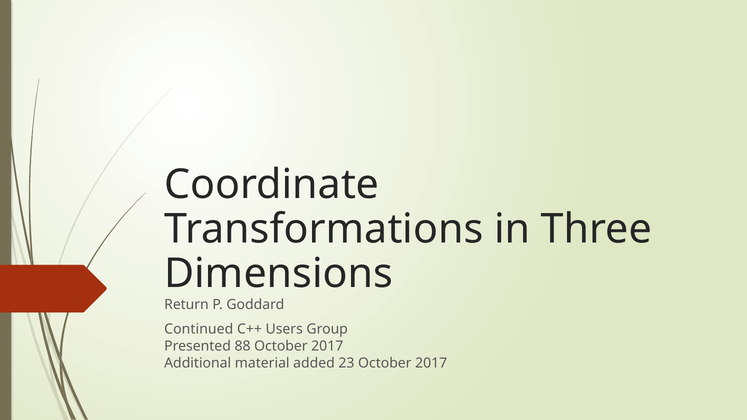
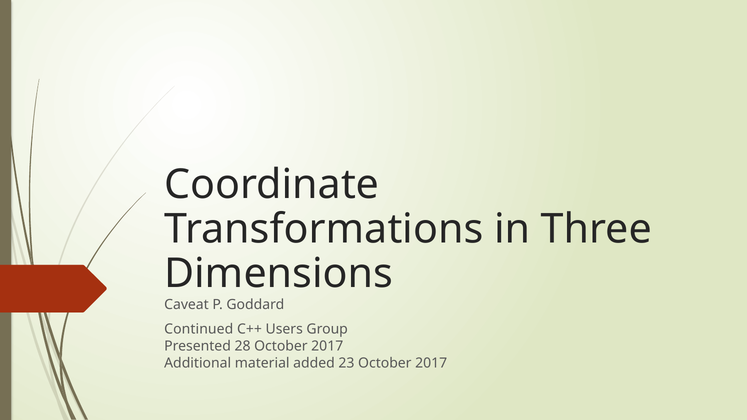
Return: Return -> Caveat
88: 88 -> 28
